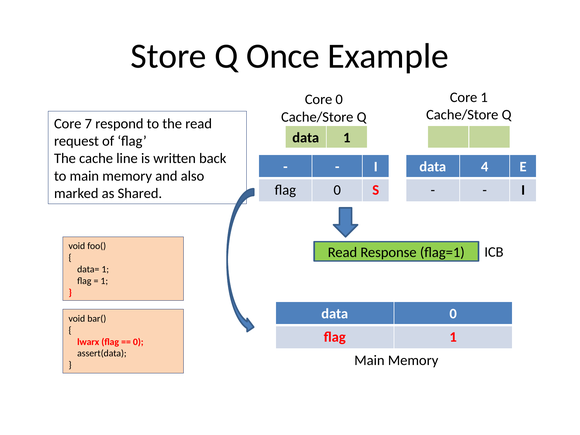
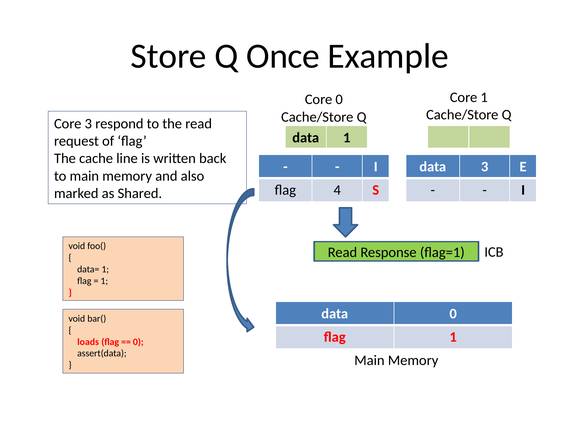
Core 7: 7 -> 3
data 4: 4 -> 3
flag 0: 0 -> 4
lwarx: lwarx -> loads
